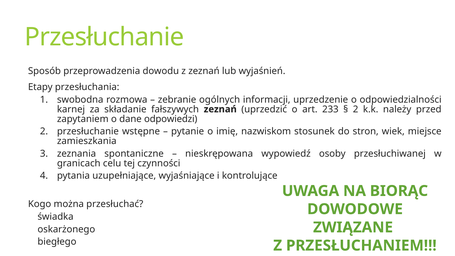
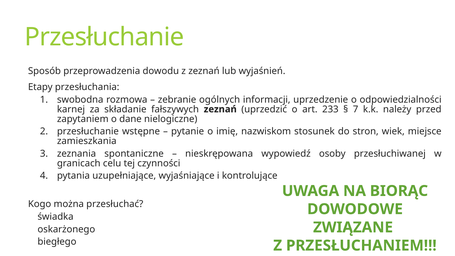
2 at (356, 109): 2 -> 7
odpowiedzi: odpowiedzi -> nielogiczne
